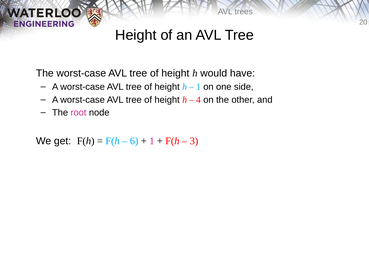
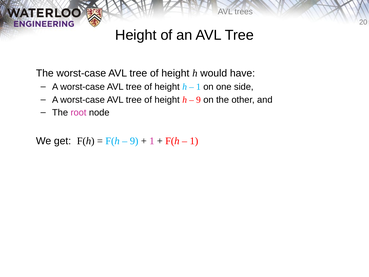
4 at (198, 100): 4 -> 9
6 at (134, 141): 6 -> 9
3 at (194, 141): 3 -> 1
